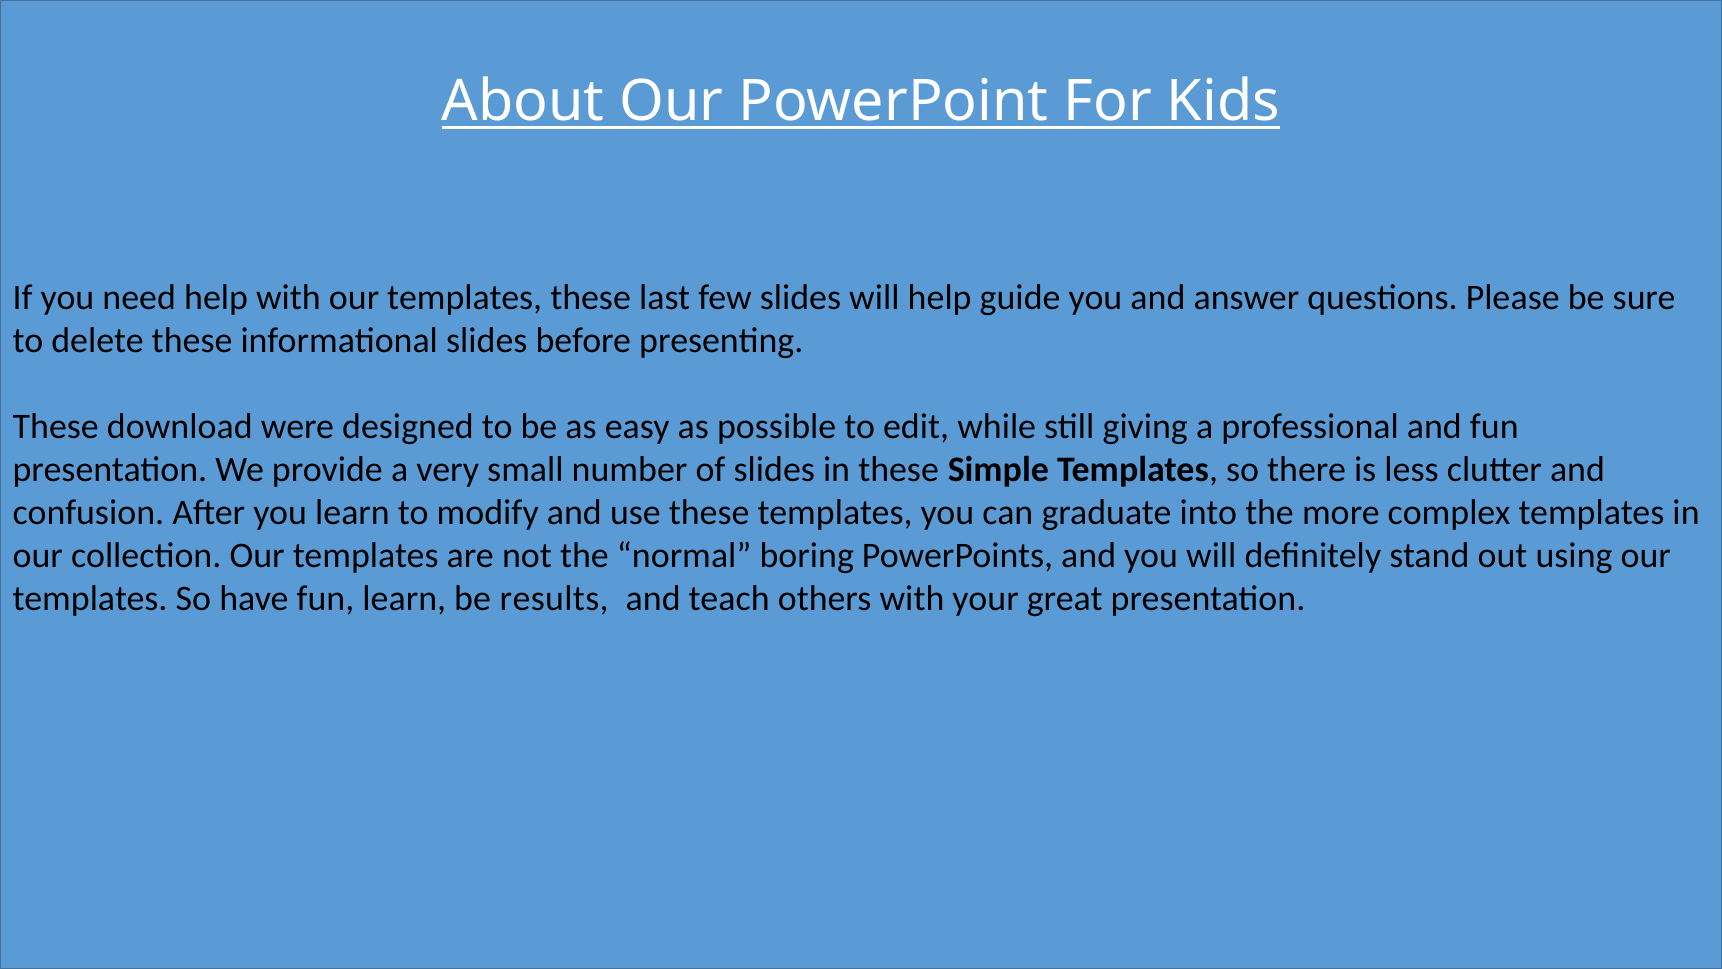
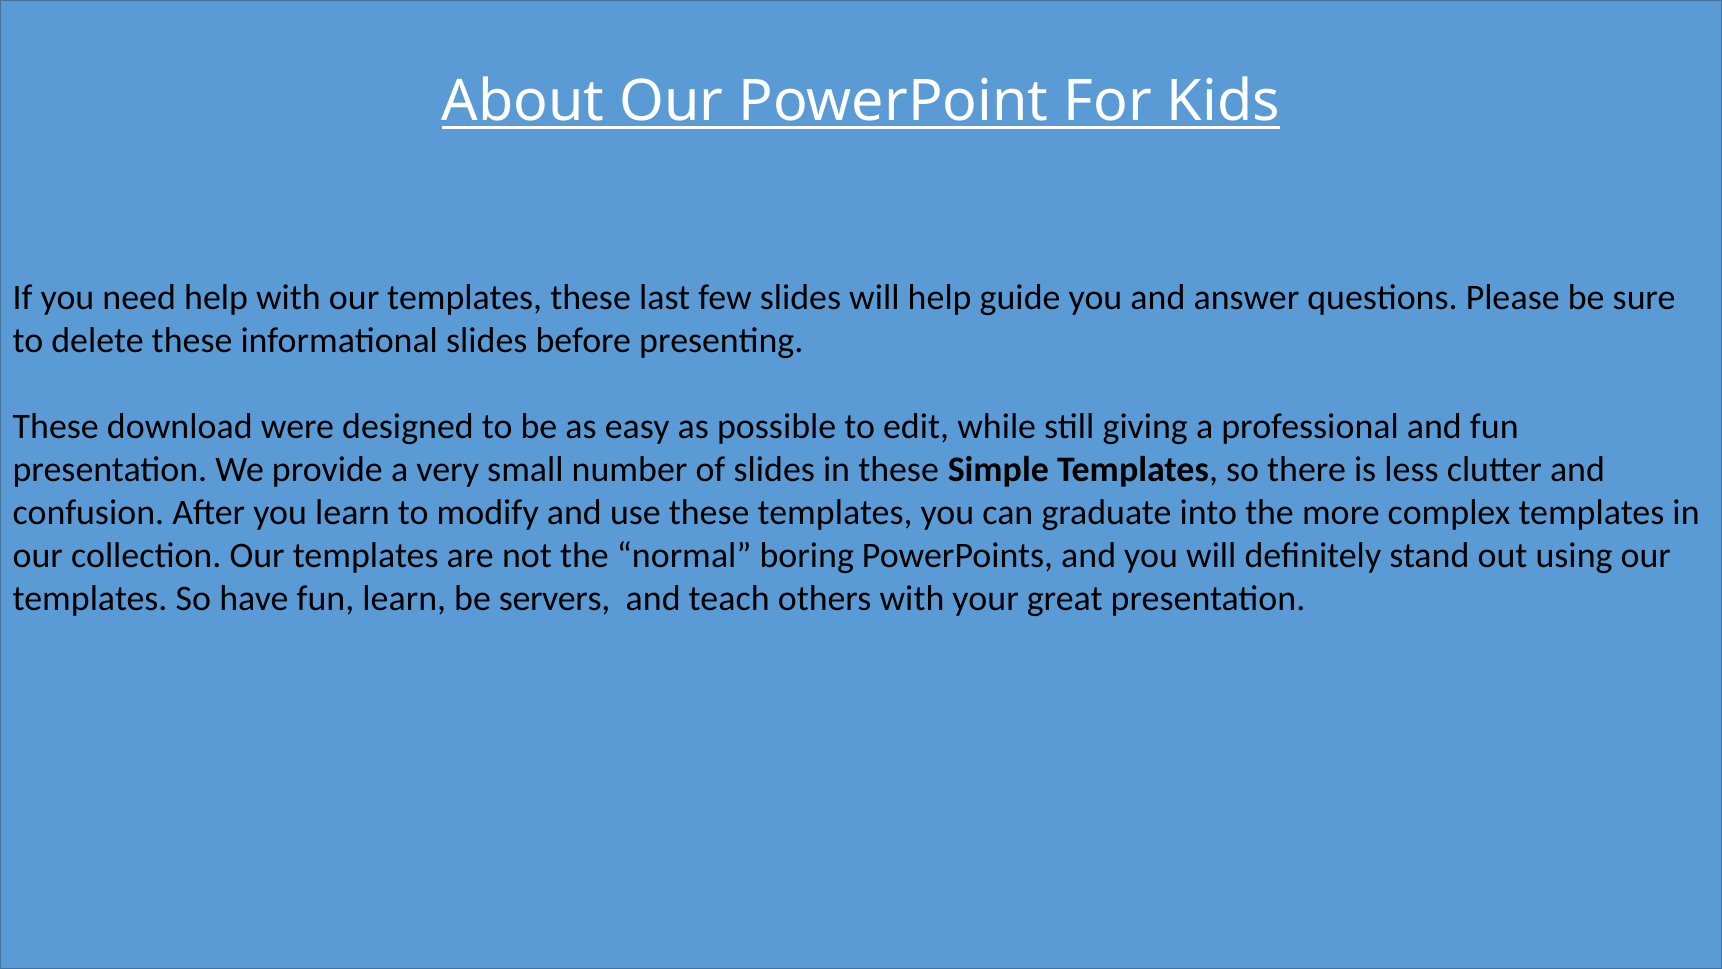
results: results -> servers
